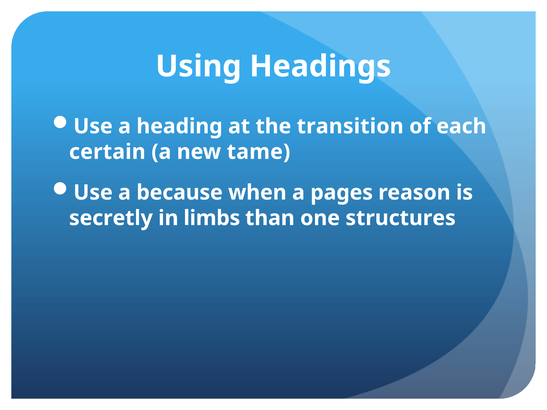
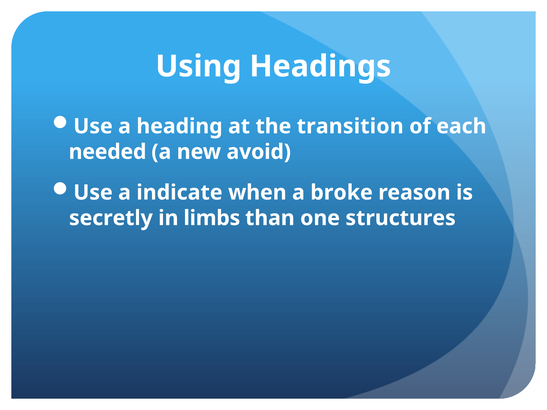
certain: certain -> needed
tame: tame -> avoid
because: because -> indicate
pages: pages -> broke
